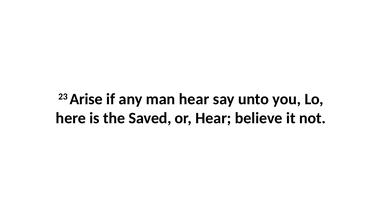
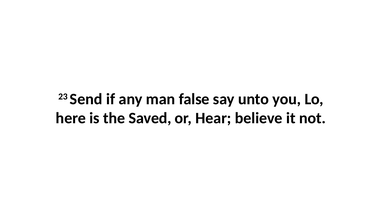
Arise: Arise -> Send
man hear: hear -> false
